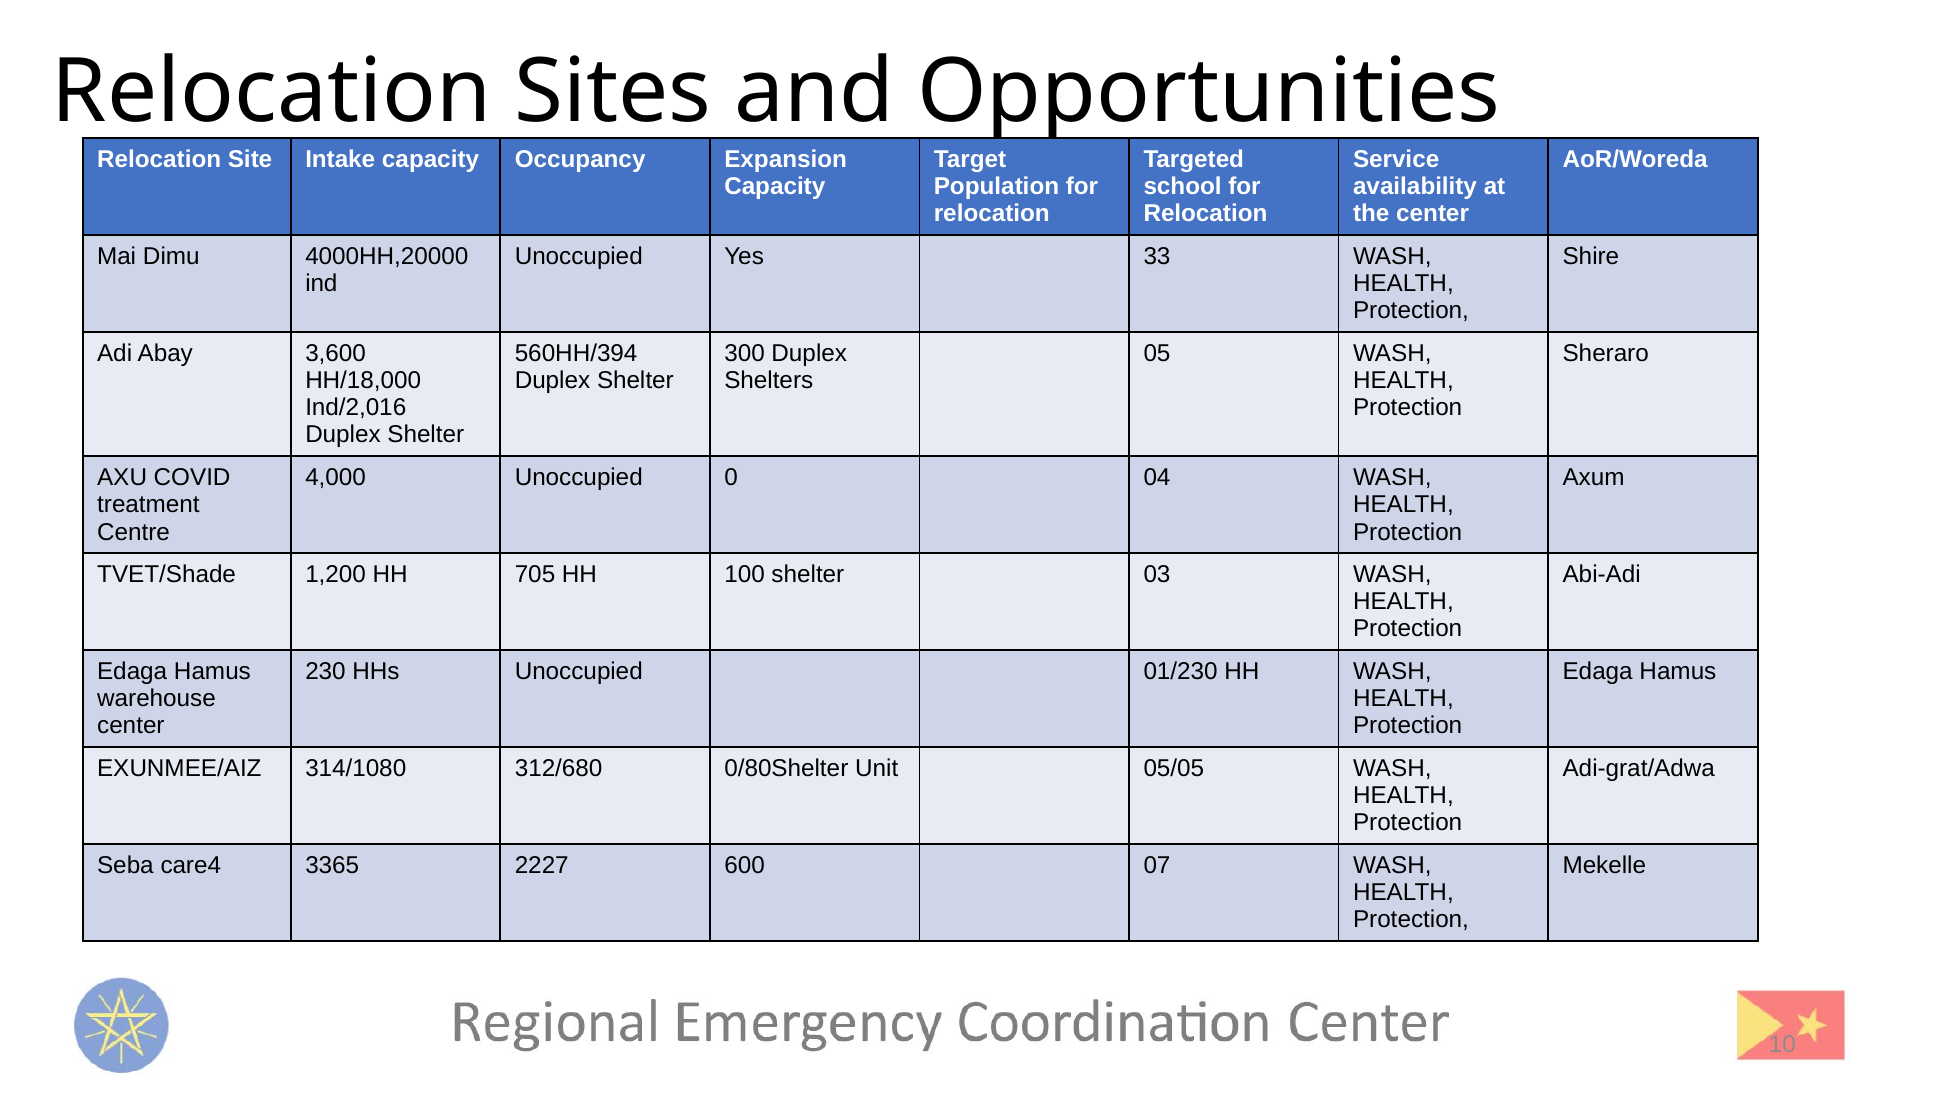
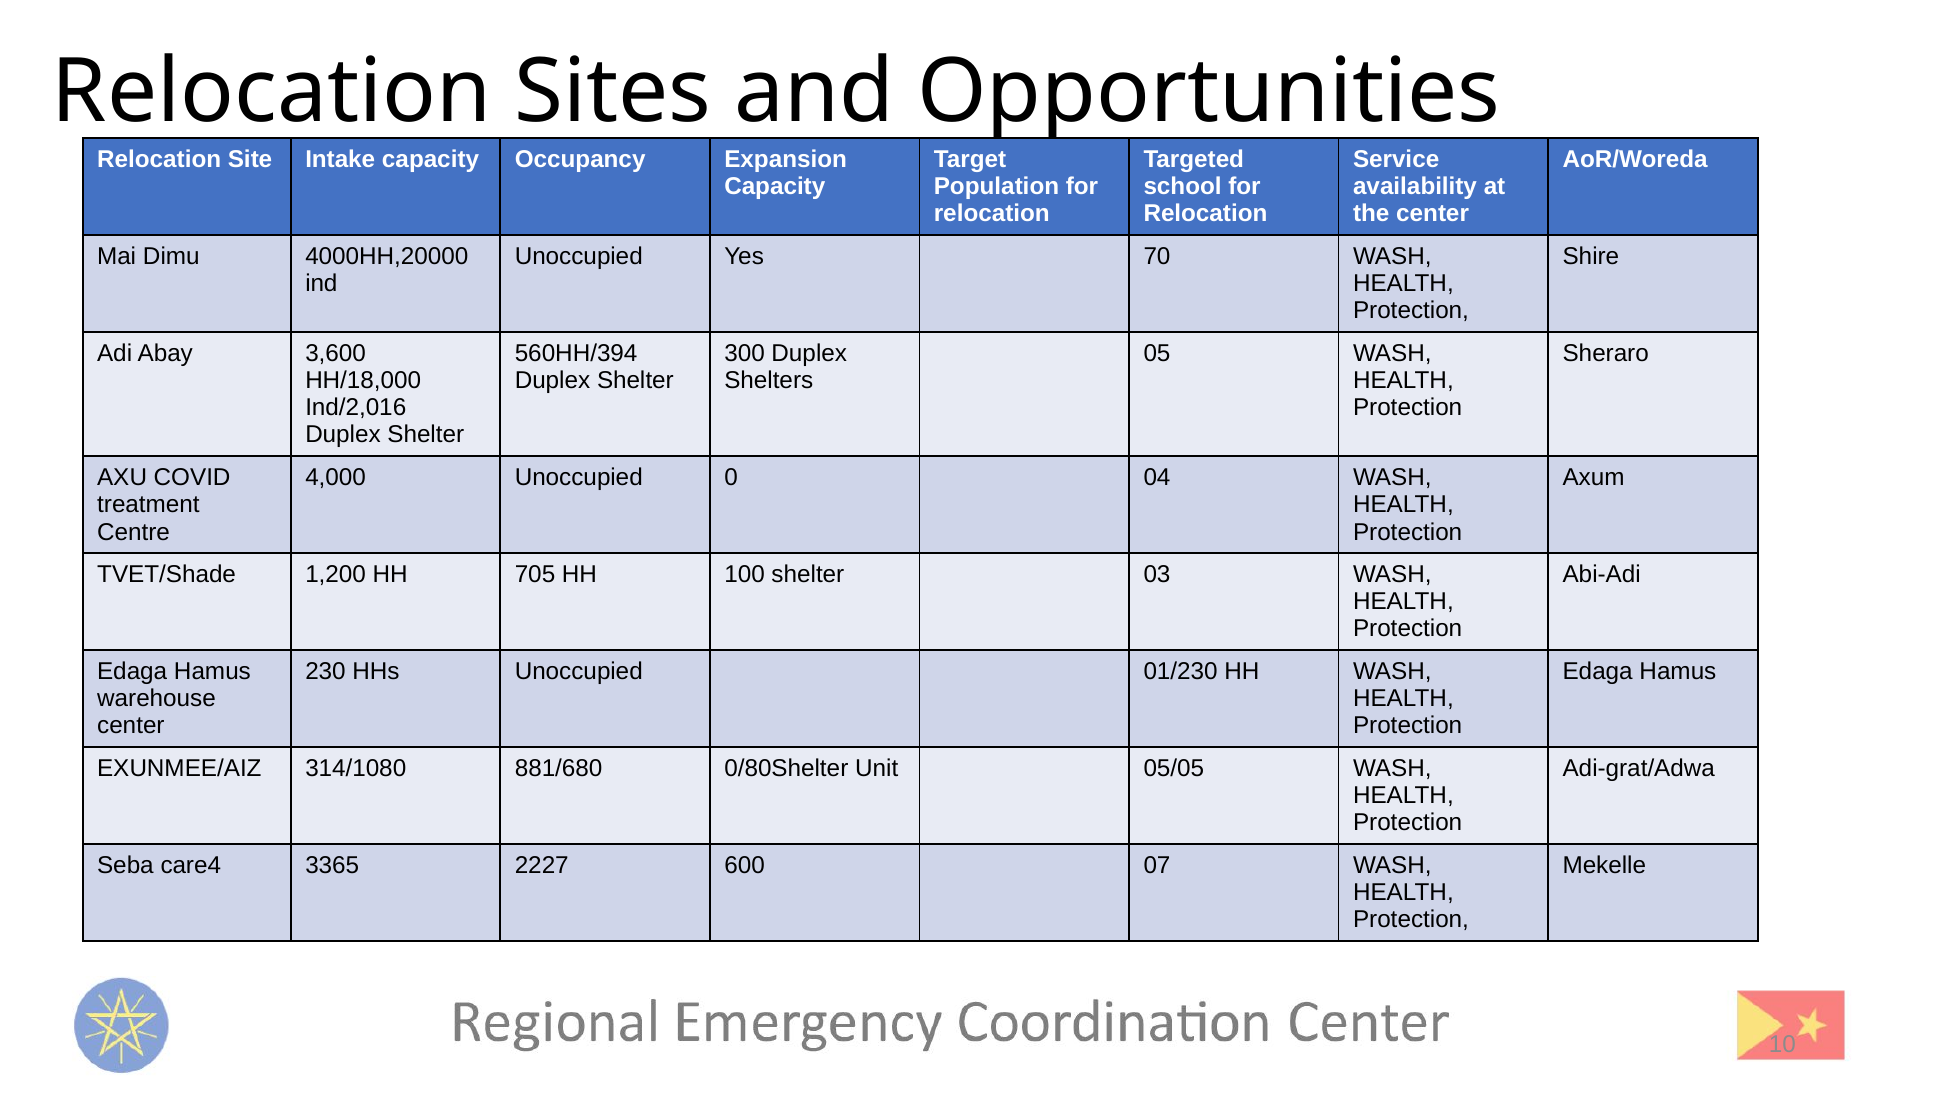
33: 33 -> 70
312/680: 312/680 -> 881/680
